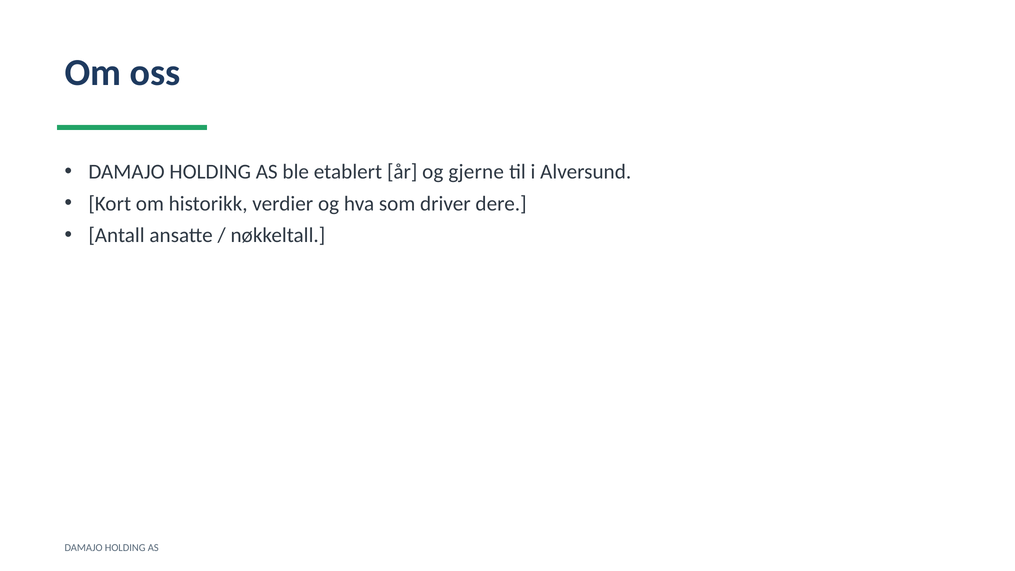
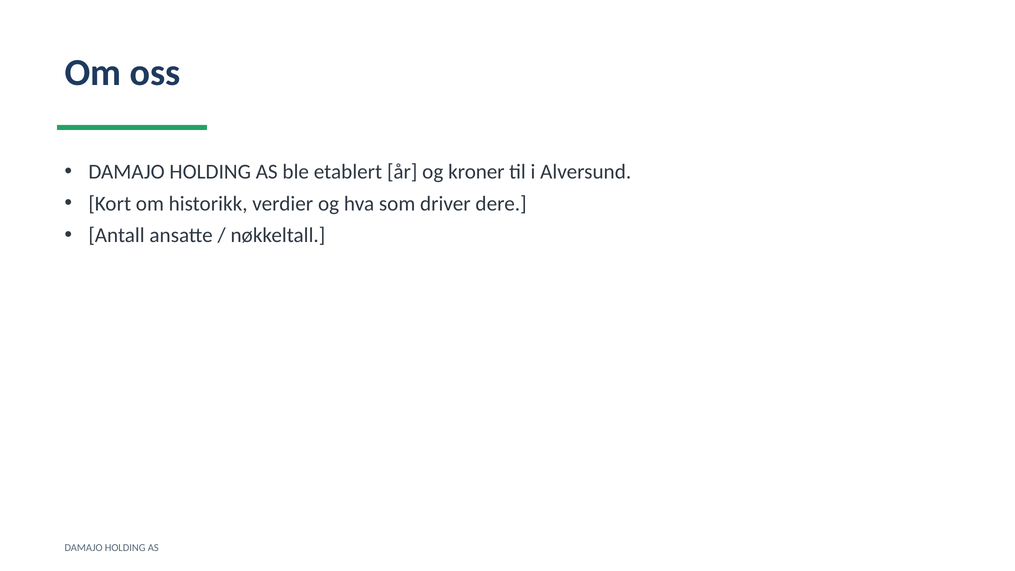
gjerne: gjerne -> kroner
